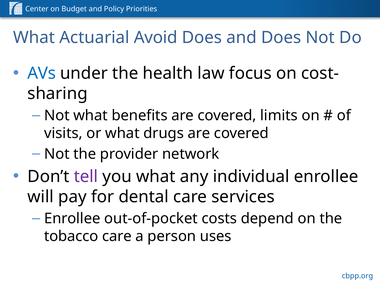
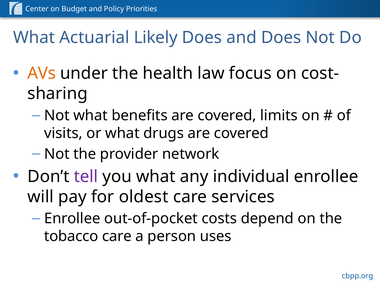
Avoid: Avoid -> Likely
AVs colour: blue -> orange
dental: dental -> oldest
